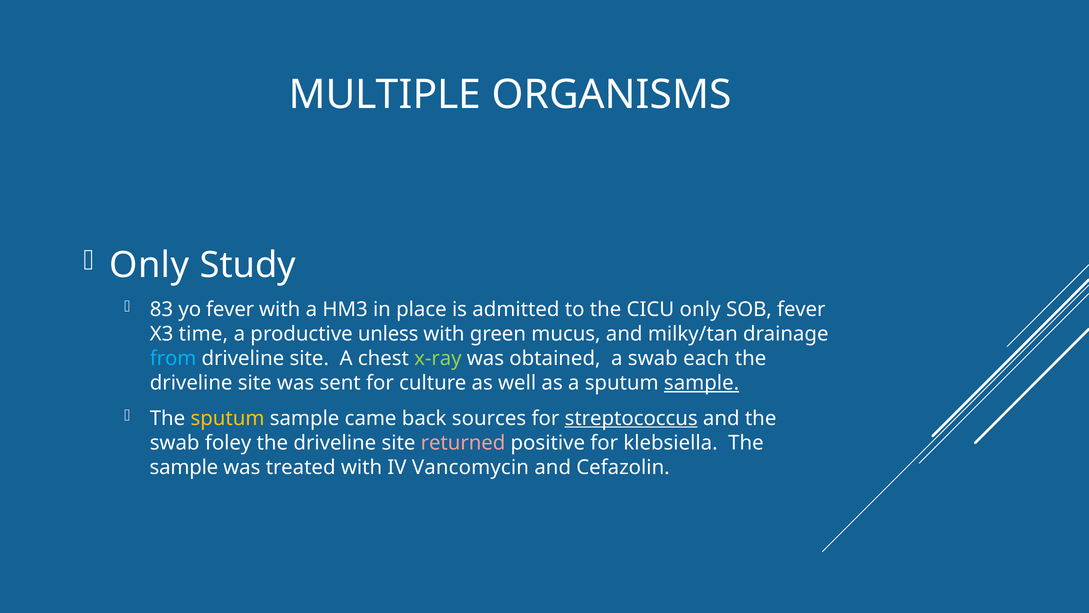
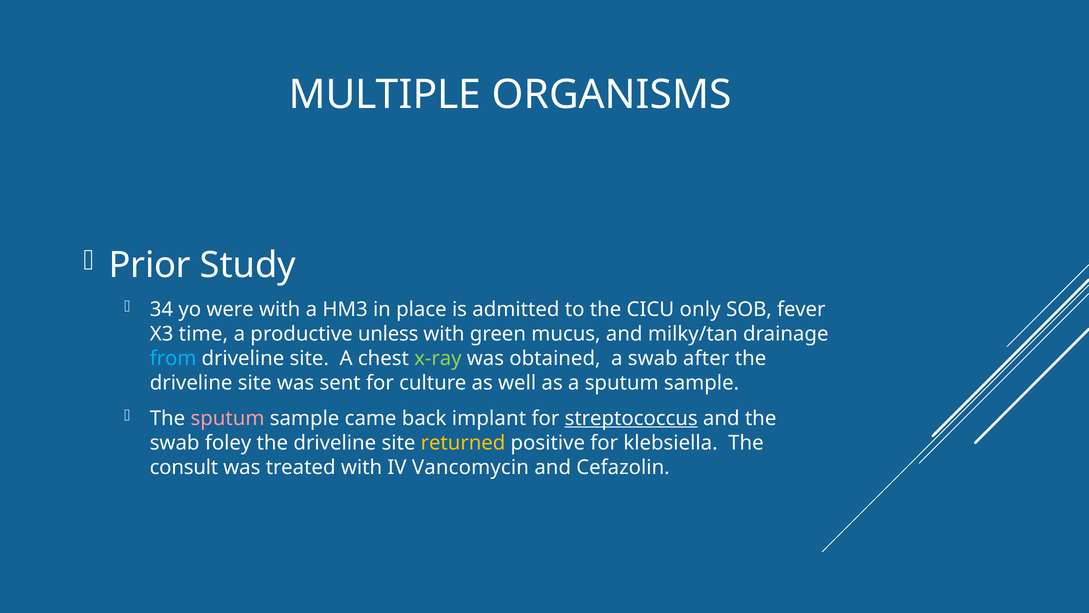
Only at (149, 265): Only -> Prior
83: 83 -> 34
yo fever: fever -> were
each: each -> after
sample at (702, 383) underline: present -> none
sputum at (228, 418) colour: yellow -> pink
sources: sources -> implant
returned colour: pink -> yellow
sample at (184, 467): sample -> consult
